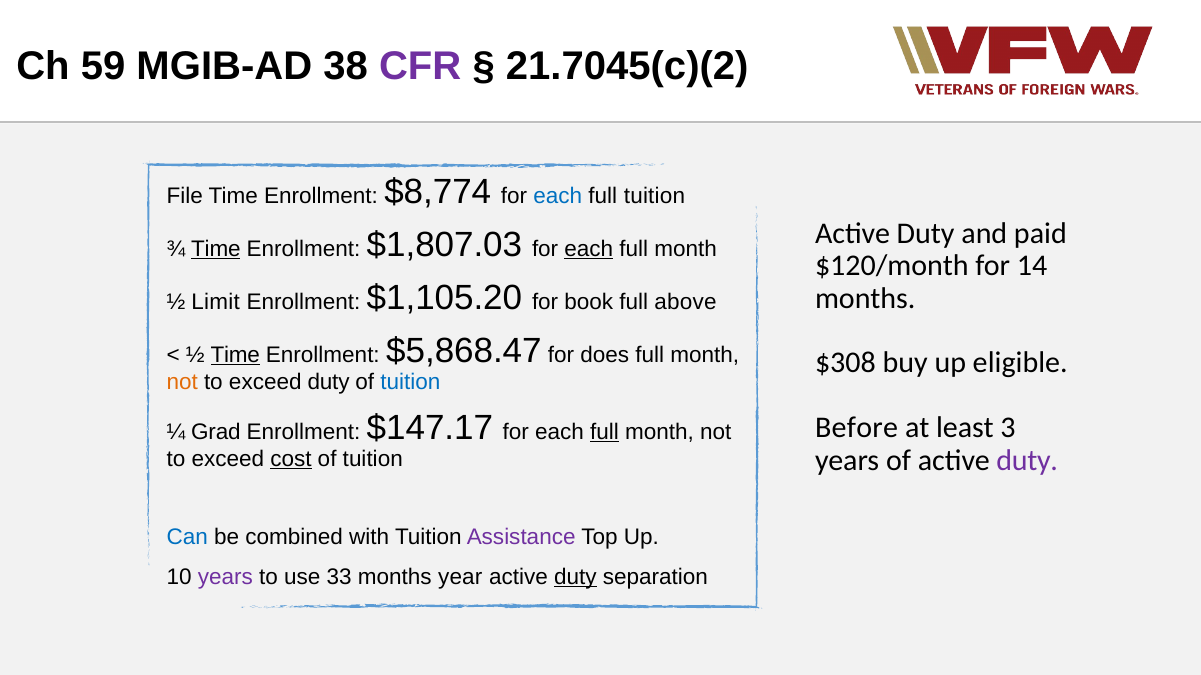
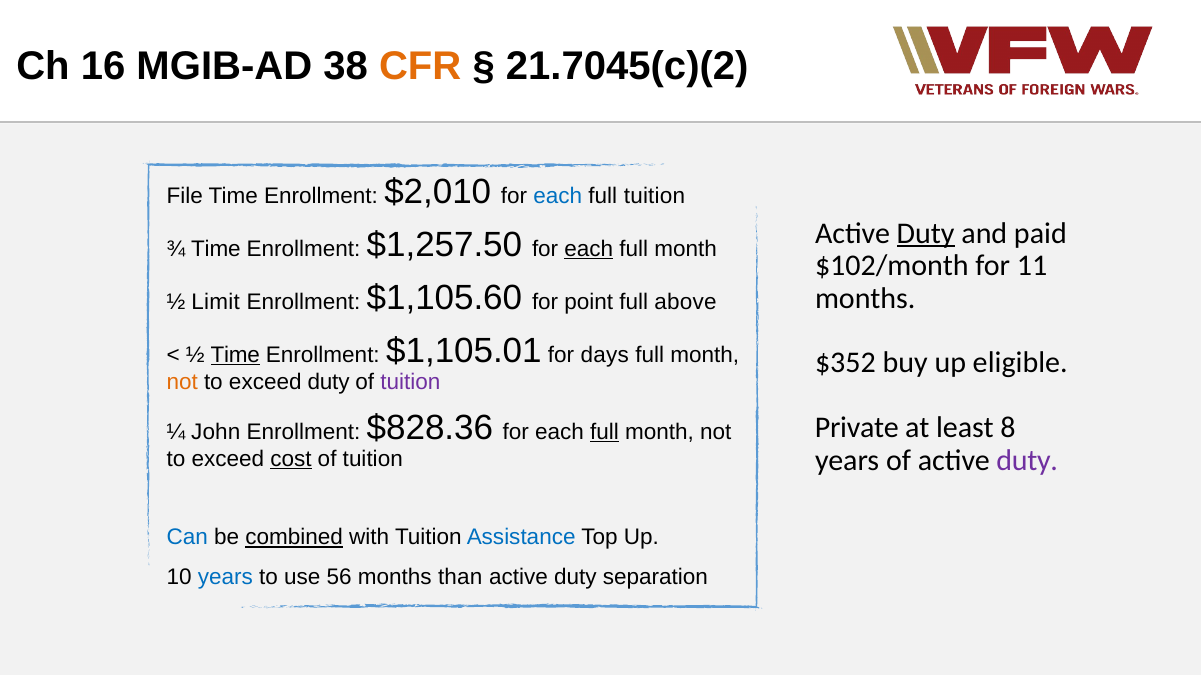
59: 59 -> 16
CFR colour: purple -> orange
$8,774: $8,774 -> $2,010
Duty at (926, 234) underline: none -> present
Time at (216, 249) underline: present -> none
$1,807.03: $1,807.03 -> $1,257.50
$120/month: $120/month -> $102/month
14: 14 -> 11
$1,105.20: $1,105.20 -> $1,105.60
book: book -> point
$5,868.47: $5,868.47 -> $1,105.01
does: does -> days
$308: $308 -> $352
tuition at (410, 382) colour: blue -> purple
Before: Before -> Private
3: 3 -> 8
Grad: Grad -> John
$147.17: $147.17 -> $828.36
combined underline: none -> present
Assistance colour: purple -> blue
years at (225, 577) colour: purple -> blue
33: 33 -> 56
year: year -> than
duty at (575, 577) underline: present -> none
